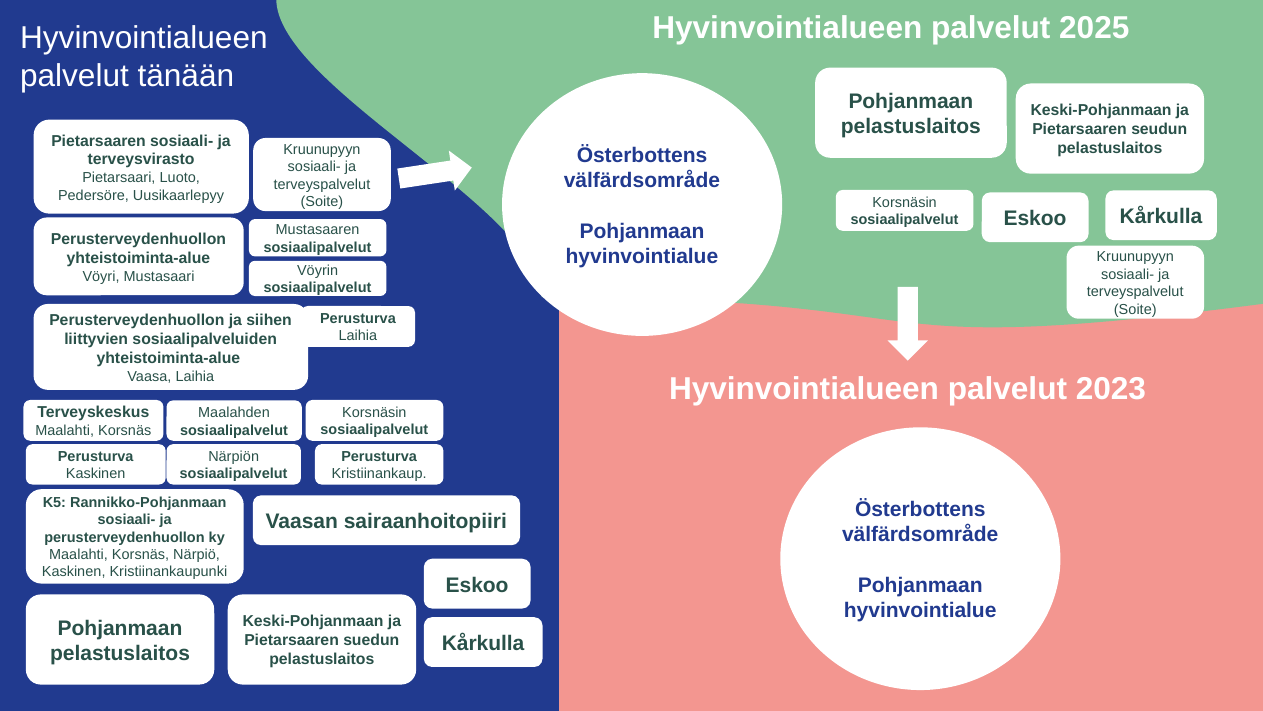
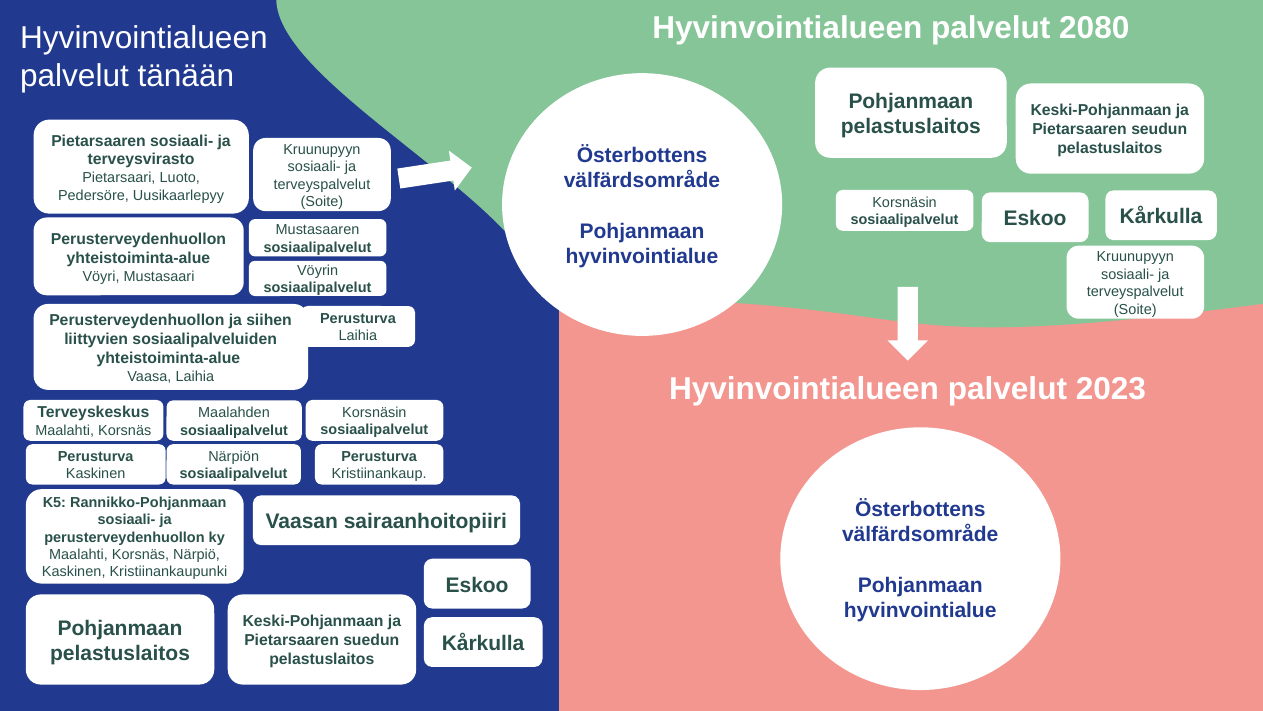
2025: 2025 -> 2080
